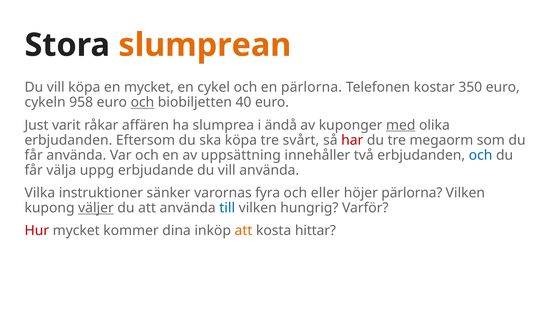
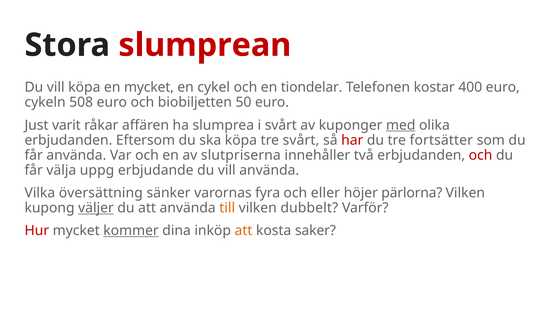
slumprean colour: orange -> red
en pärlorna: pärlorna -> tiondelar
350: 350 -> 400
958: 958 -> 508
och at (142, 102) underline: present -> none
40: 40 -> 50
i ändå: ändå -> svårt
megaorm: megaorm -> fortsätter
uppsättning: uppsättning -> slutpriserna
och at (481, 155) colour: blue -> red
instruktioner: instruktioner -> översättning
till colour: blue -> orange
hungrig: hungrig -> dubbelt
kommer underline: none -> present
hittar: hittar -> saker
